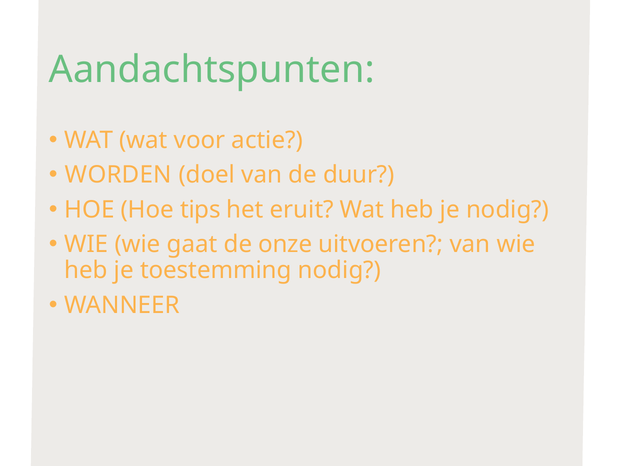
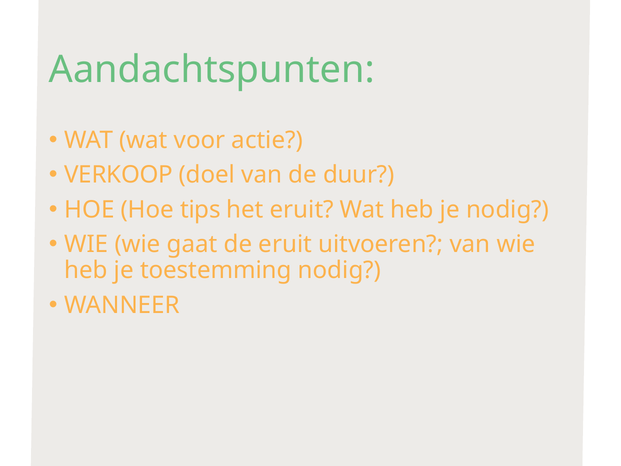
WORDEN: WORDEN -> VERKOOP
de onze: onze -> eruit
